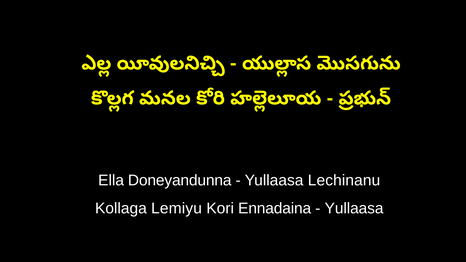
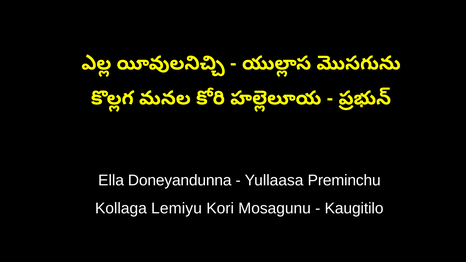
Lechinanu: Lechinanu -> Preminchu
Ennadaina: Ennadaina -> Mosagunu
Yullaasa at (354, 208): Yullaasa -> Kaugitilo
